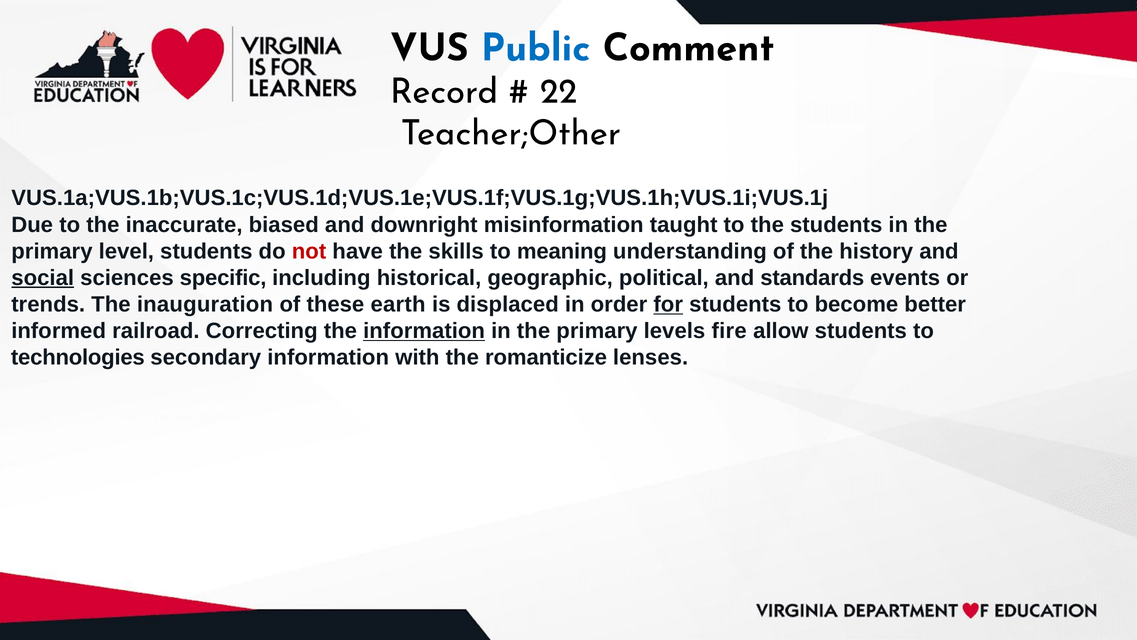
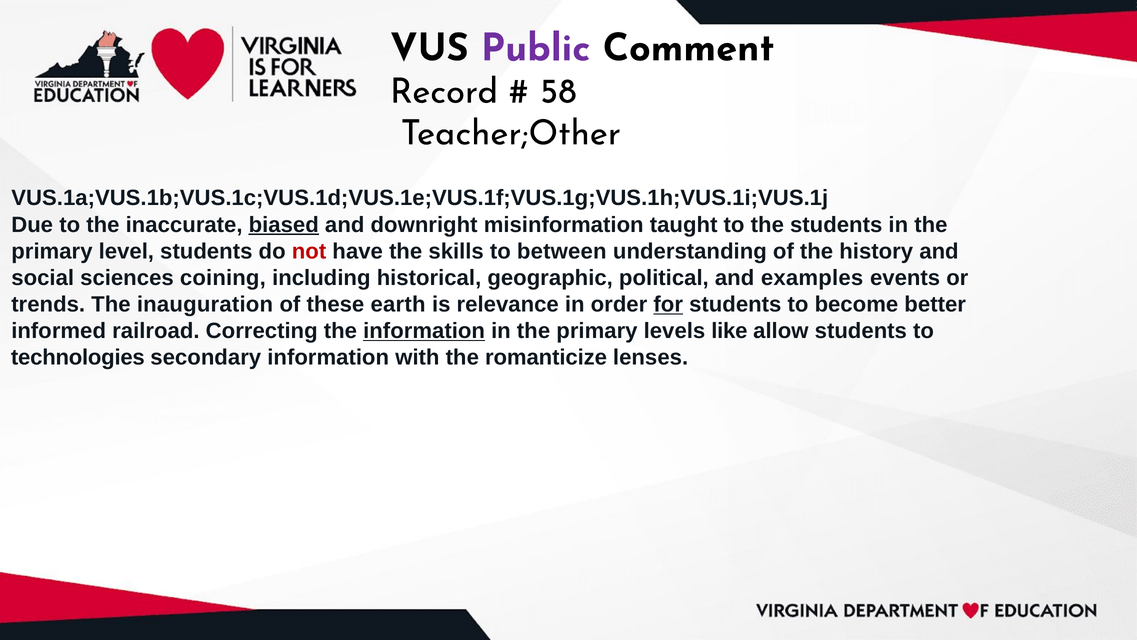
Public colour: blue -> purple
22: 22 -> 58
biased underline: none -> present
meaning: meaning -> between
social underline: present -> none
specific: specific -> coining
standards: standards -> examples
displaced: displaced -> relevance
fire: fire -> like
